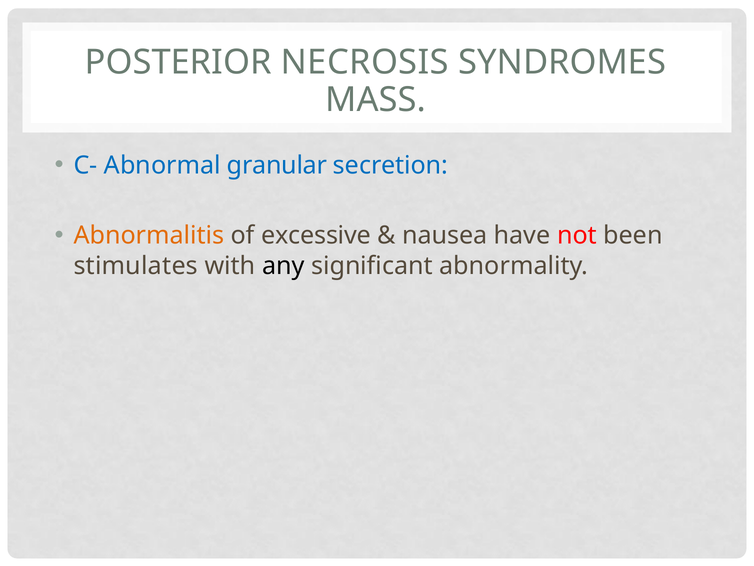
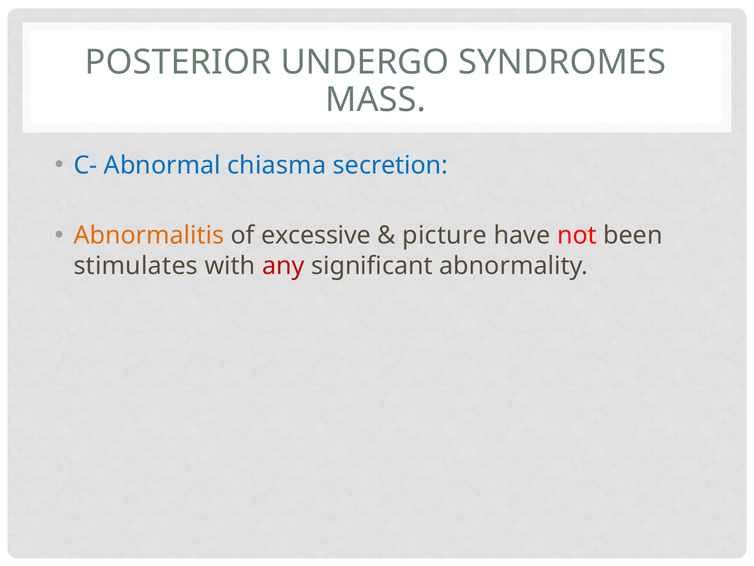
NECROSIS: NECROSIS -> UNDERGO
granular: granular -> chiasma
nausea: nausea -> picture
any colour: black -> red
